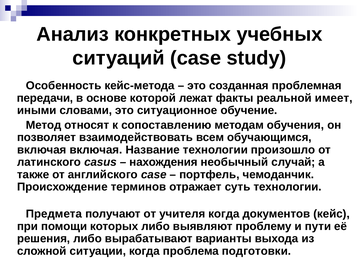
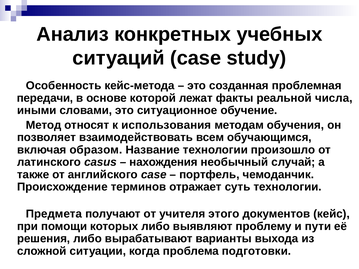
имеет: имеет -> числа
сопоставлению: сопоставлению -> использования
включая включая: включая -> образом
учителя когда: когда -> этого
